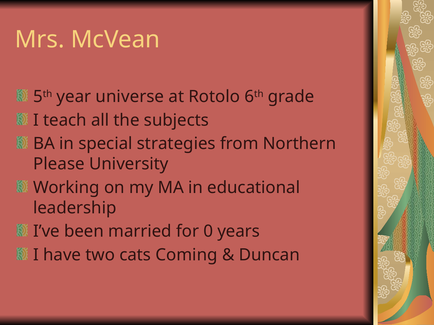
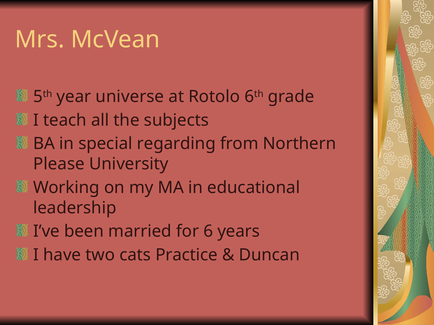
strategies: strategies -> regarding
0: 0 -> 6
Coming: Coming -> Practice
